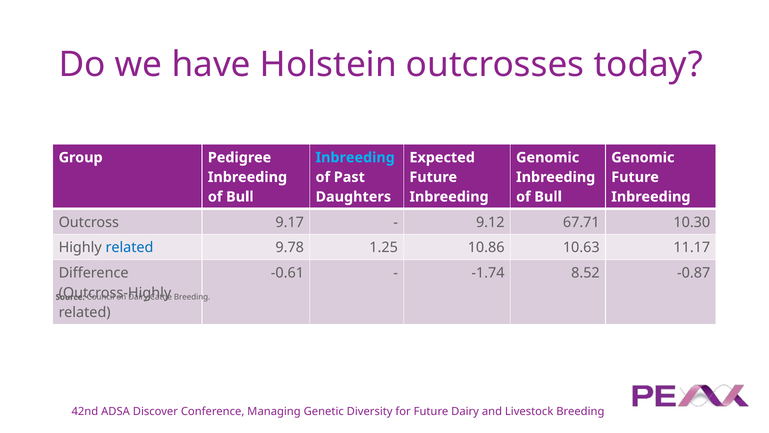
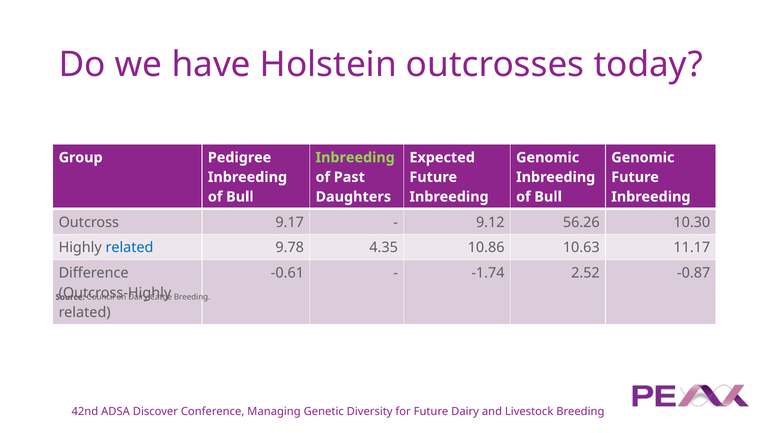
Inbreeding at (355, 157) colour: light blue -> light green
67.71: 67.71 -> 56.26
1.25: 1.25 -> 4.35
8.52: 8.52 -> 2.52
